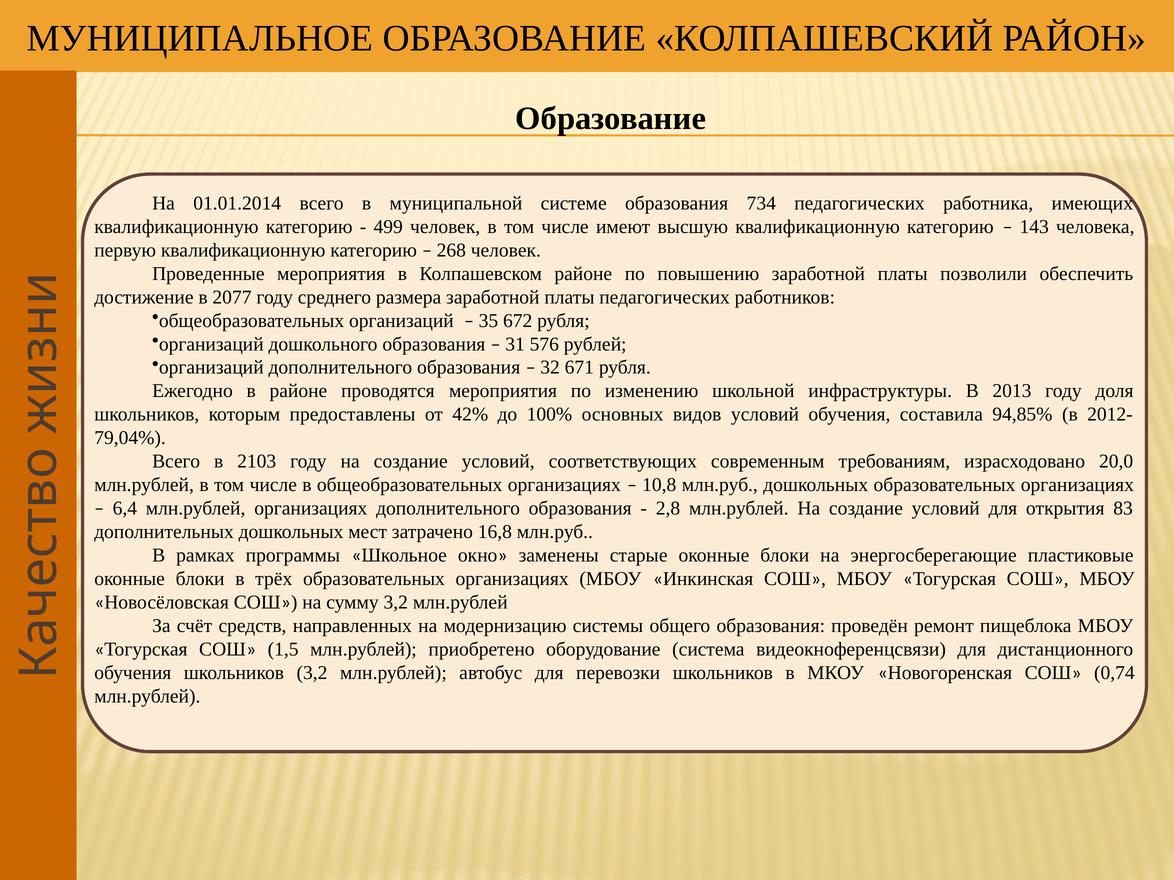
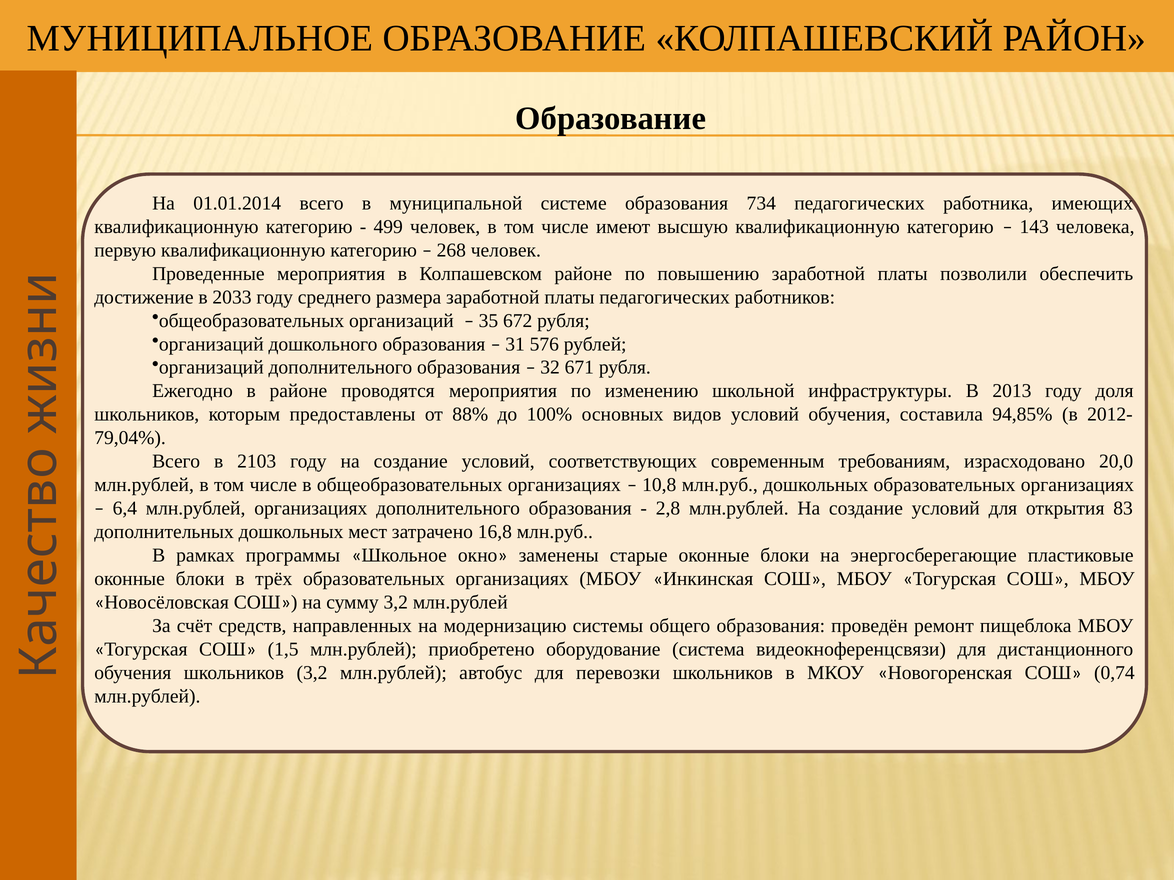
2077: 2077 -> 2033
42%: 42% -> 88%
